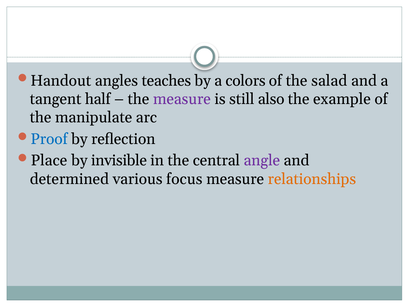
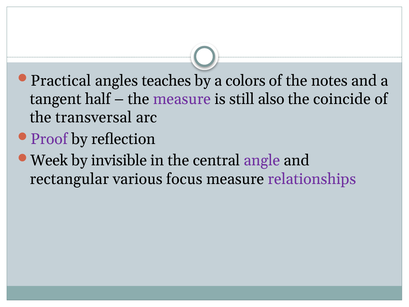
Handout: Handout -> Practical
salad: salad -> notes
example: example -> coincide
manipulate: manipulate -> transversal
Proof colour: blue -> purple
Place: Place -> Week
determined: determined -> rectangular
relationships colour: orange -> purple
